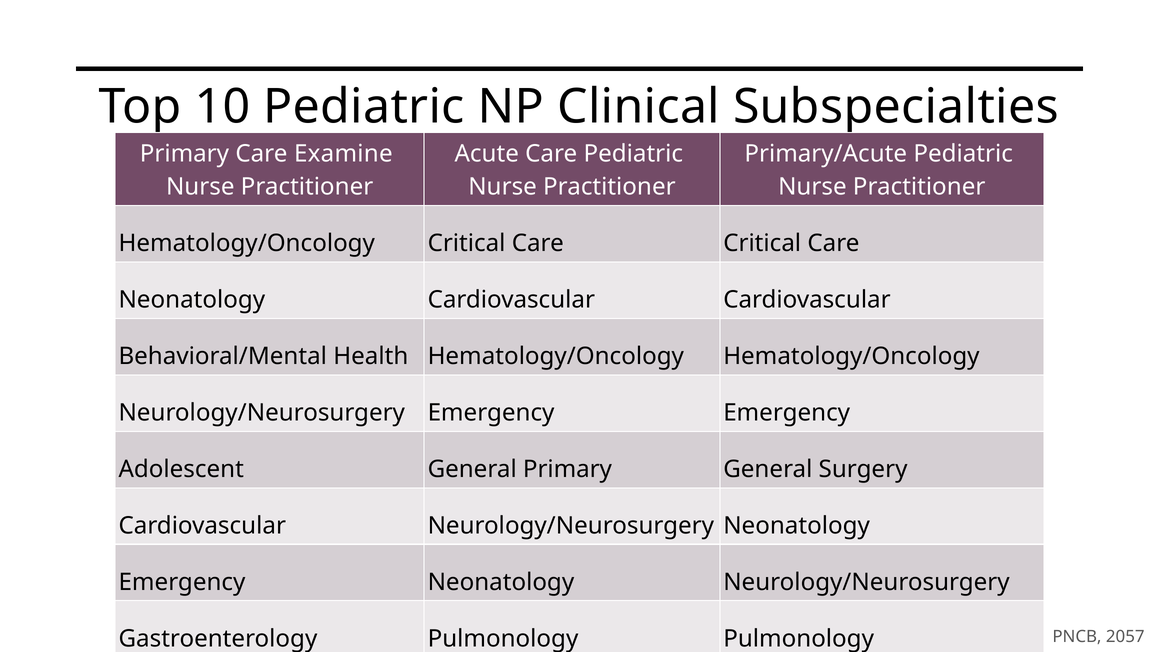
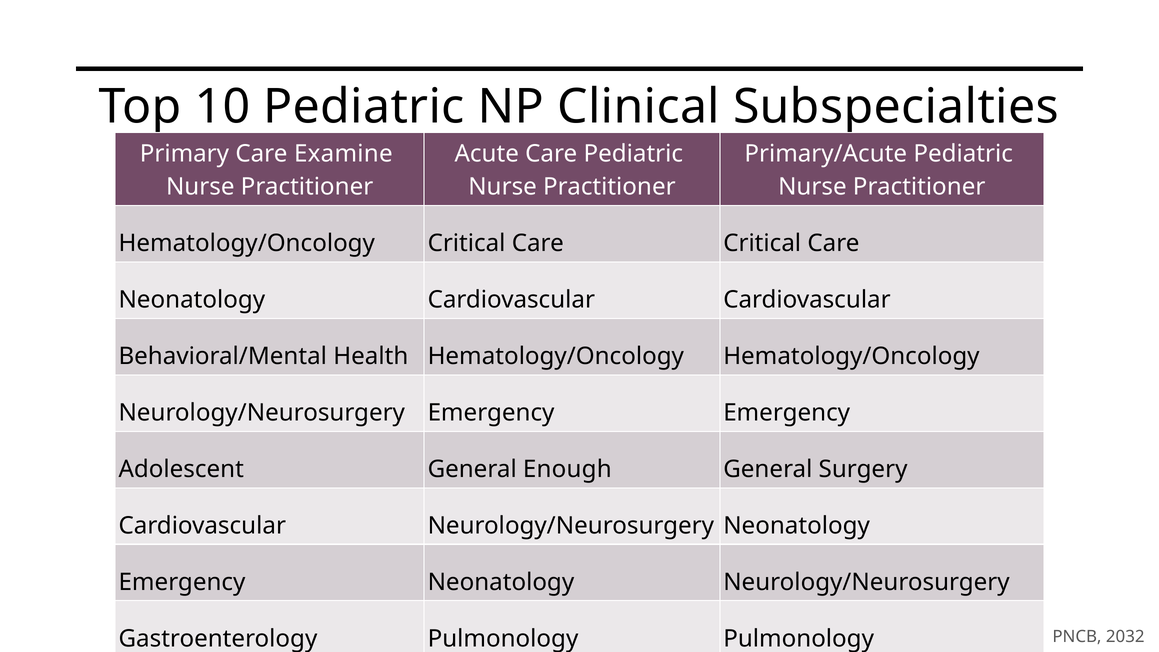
General Primary: Primary -> Enough
2057: 2057 -> 2032
